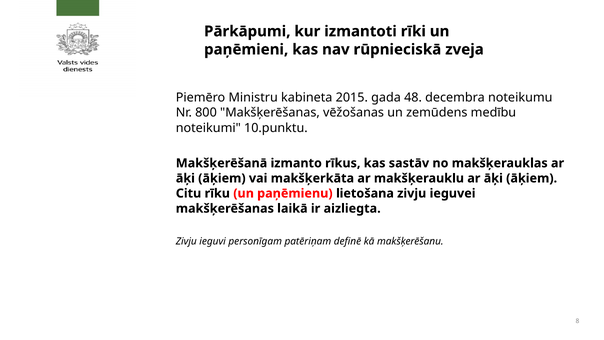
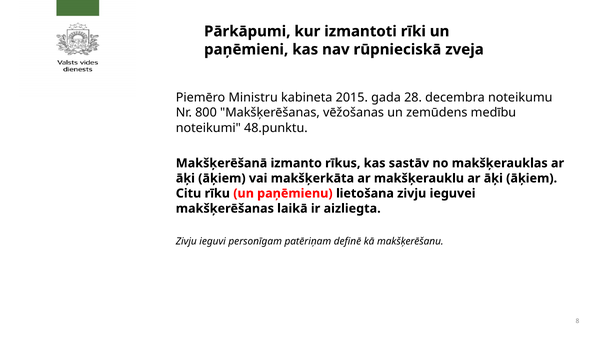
48: 48 -> 28
10.punktu: 10.punktu -> 48.punktu
